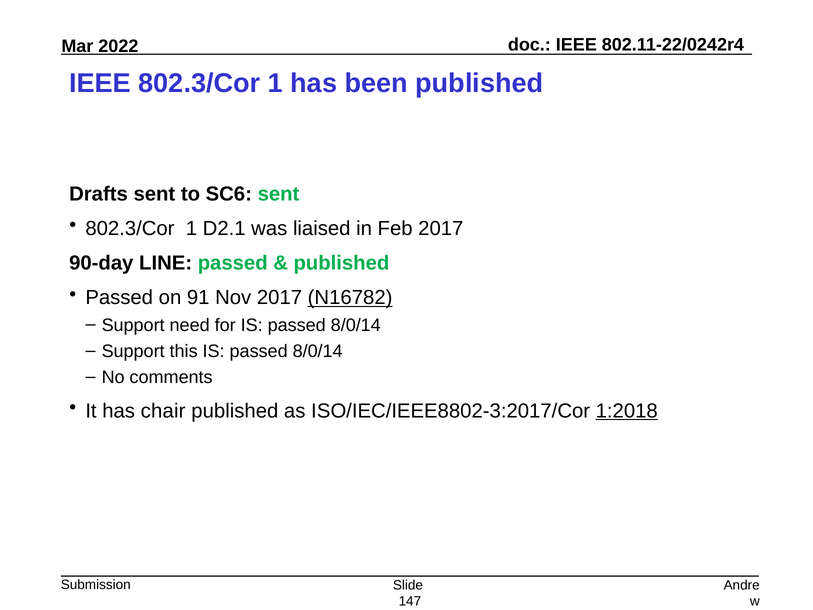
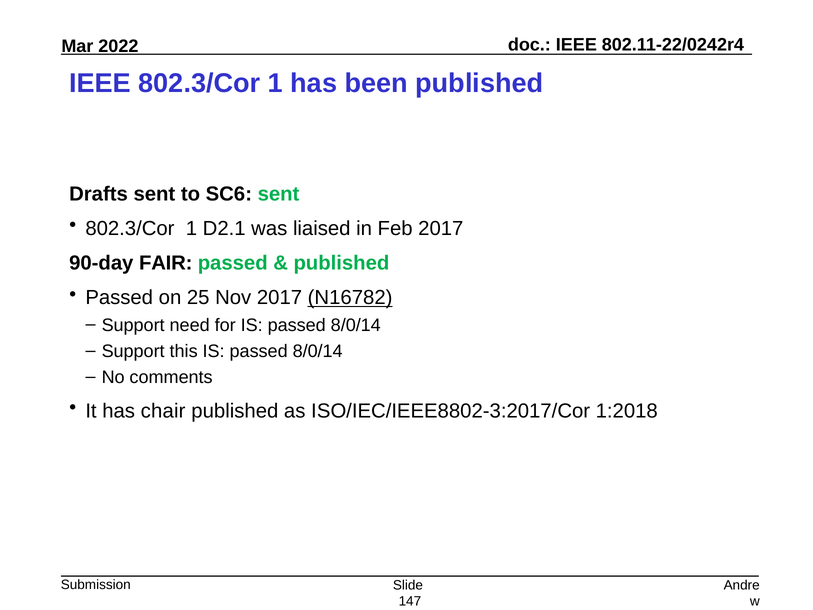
LINE: LINE -> FAIR
91: 91 -> 25
1:2018 underline: present -> none
